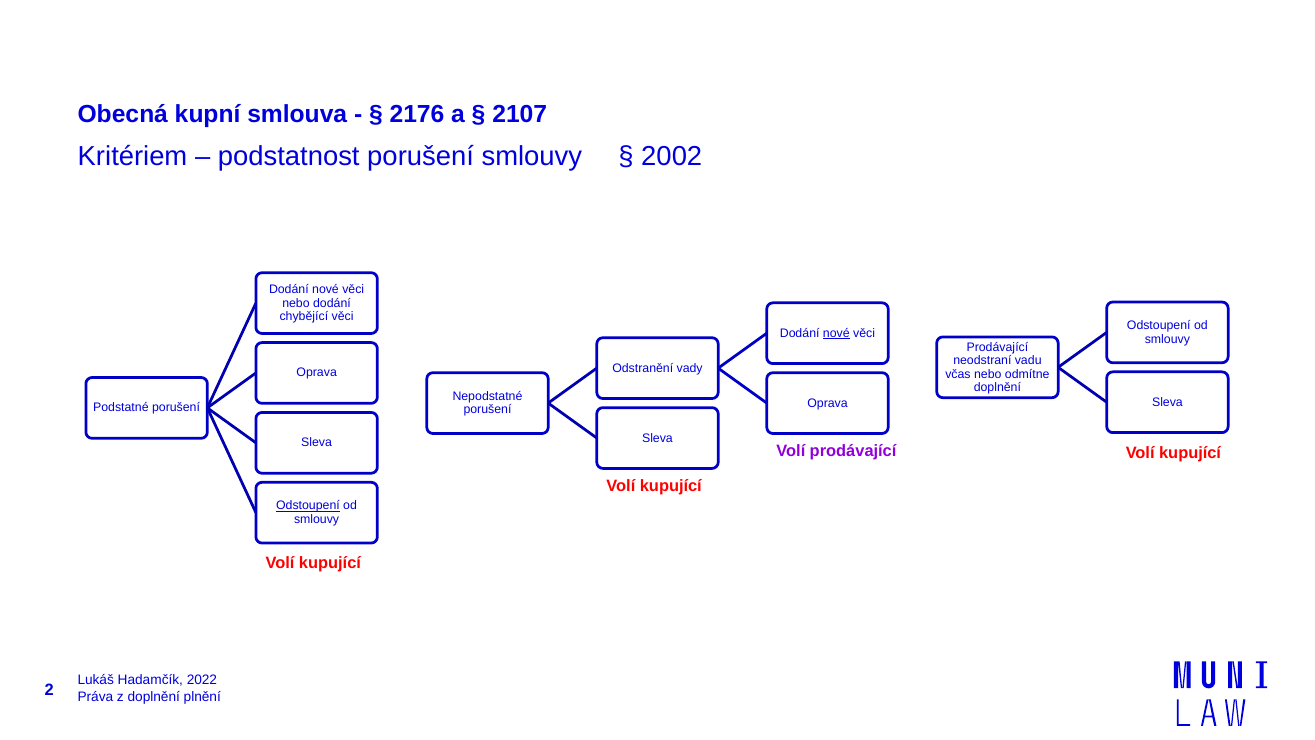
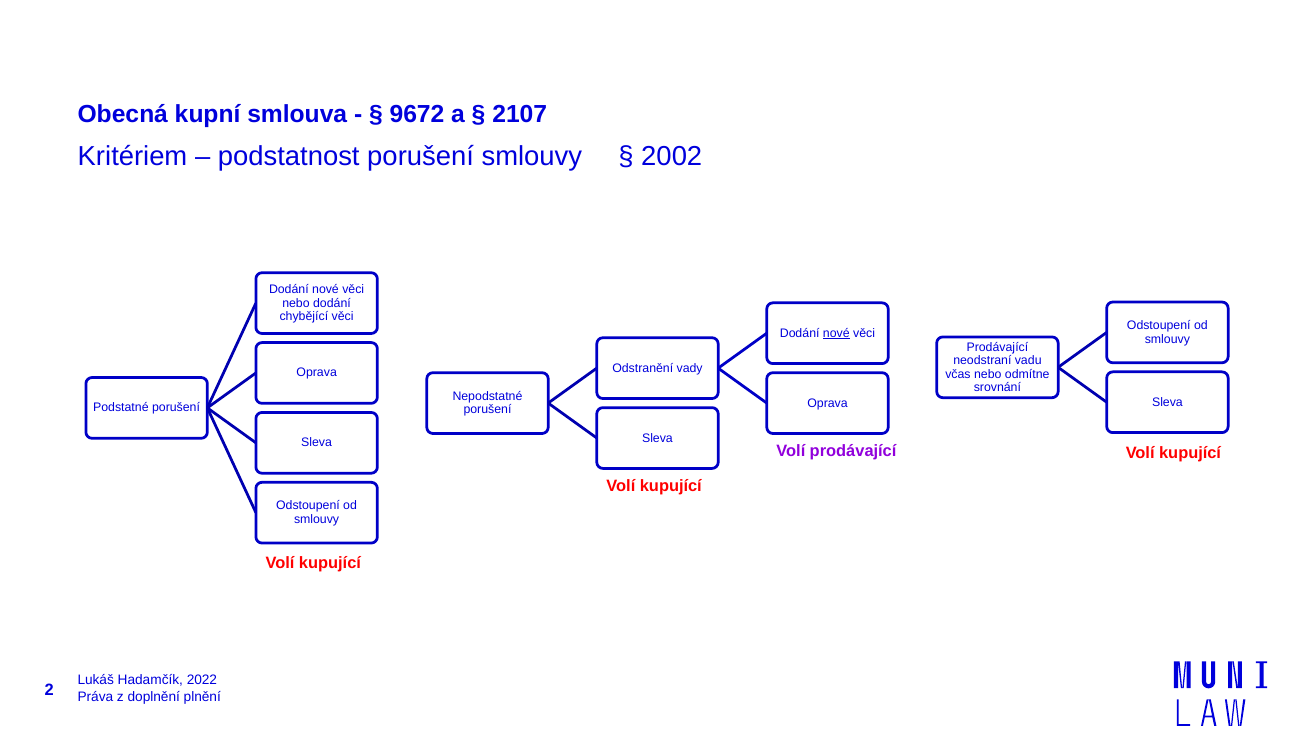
2176: 2176 -> 9672
doplnění at (997, 387): doplnění -> srovnání
Odstoupení at (308, 506) underline: present -> none
